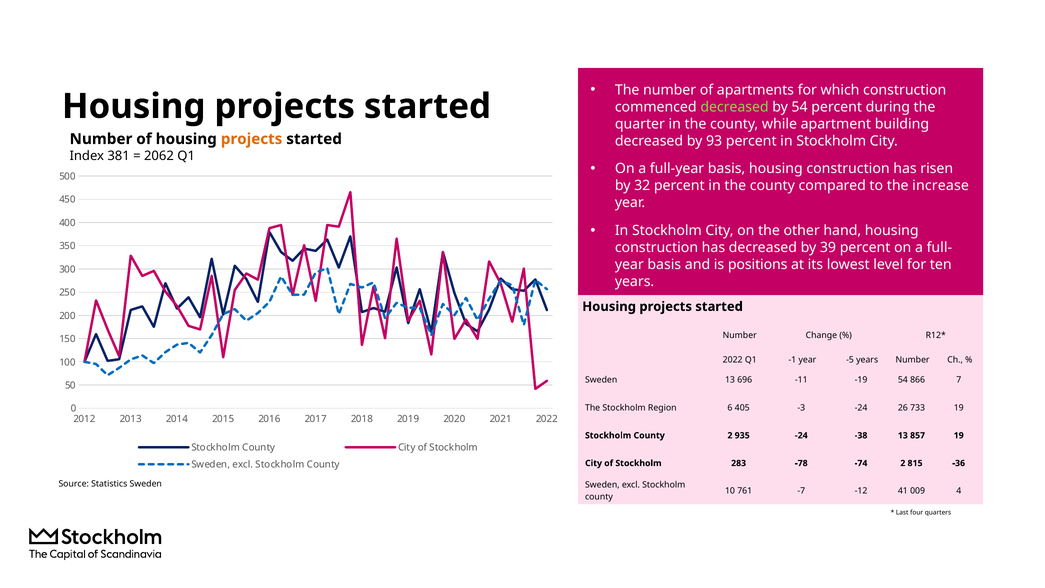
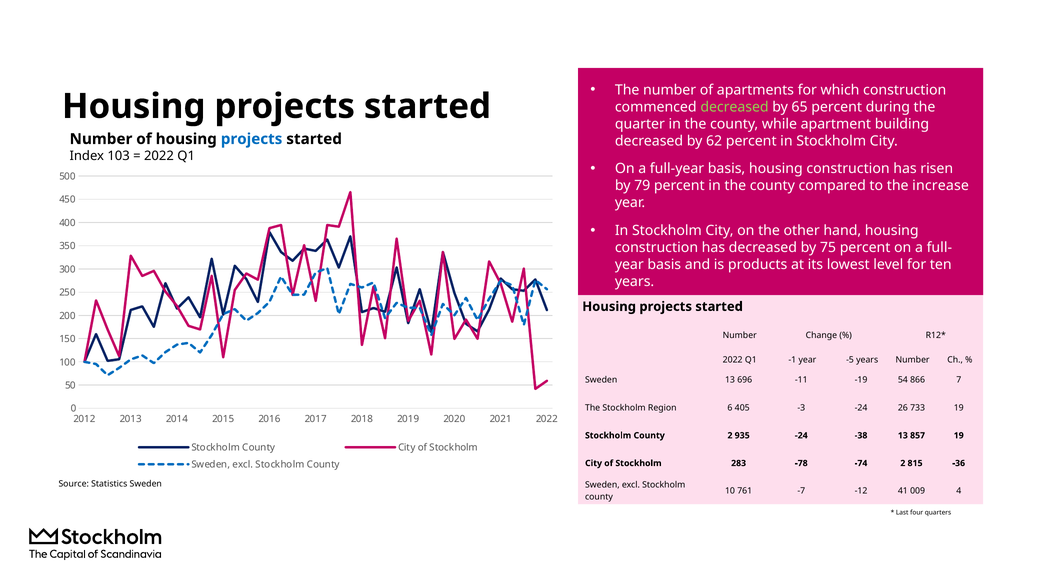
by 54: 54 -> 65
projects at (252, 139) colour: orange -> blue
93: 93 -> 62
381: 381 -> 103
2062 at (159, 156): 2062 -> 2022
32: 32 -> 79
39: 39 -> 75
positions: positions -> products
